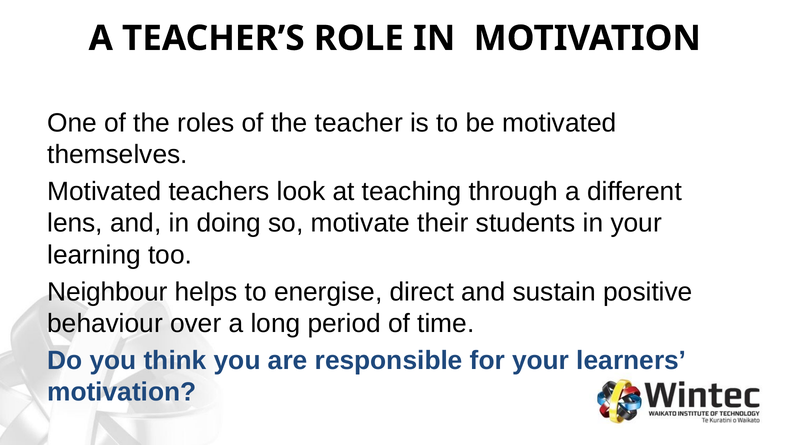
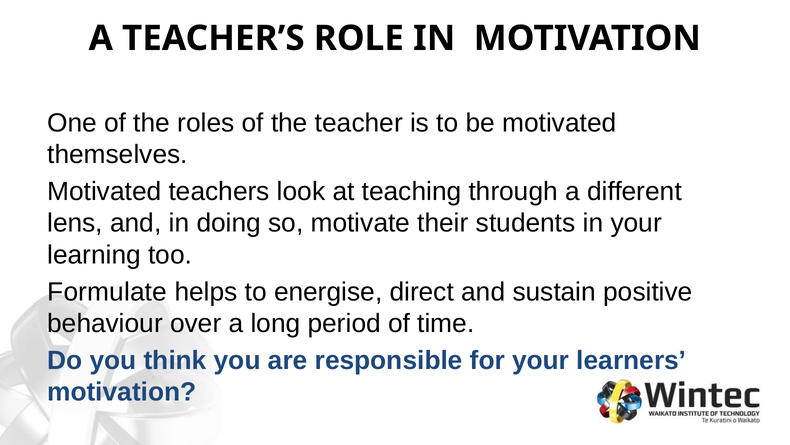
Neighbour: Neighbour -> Formulate
